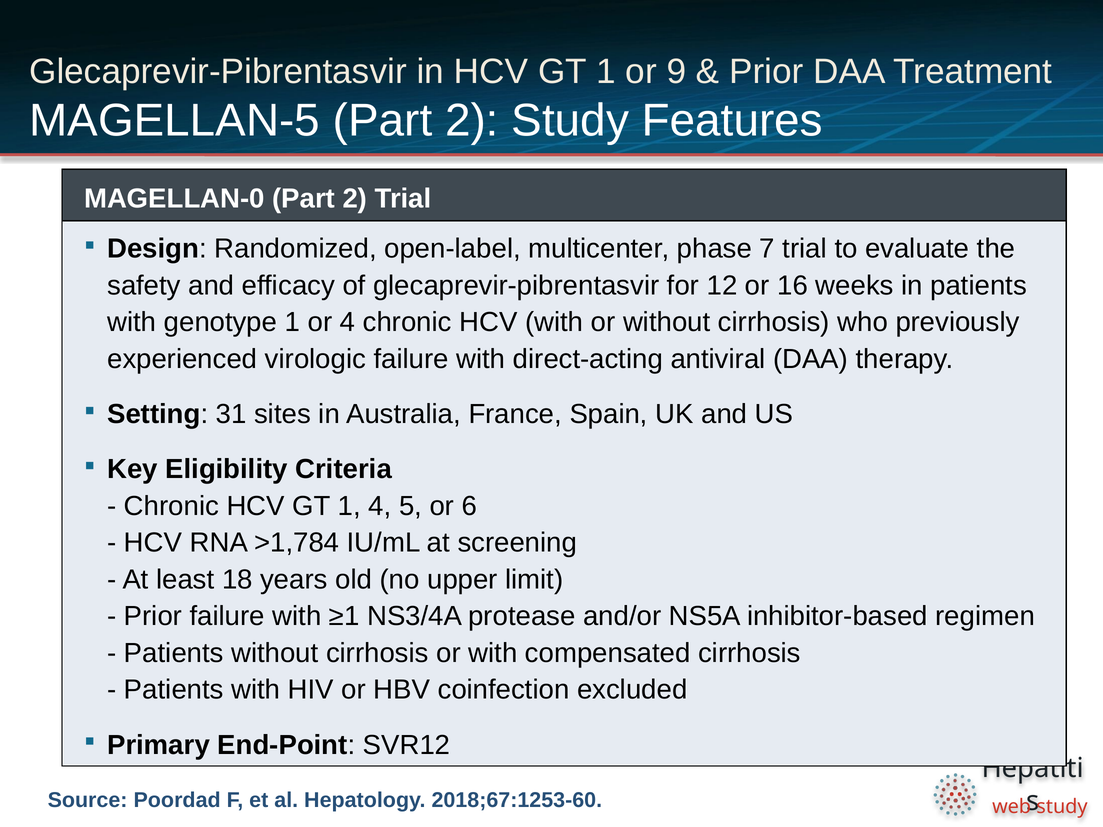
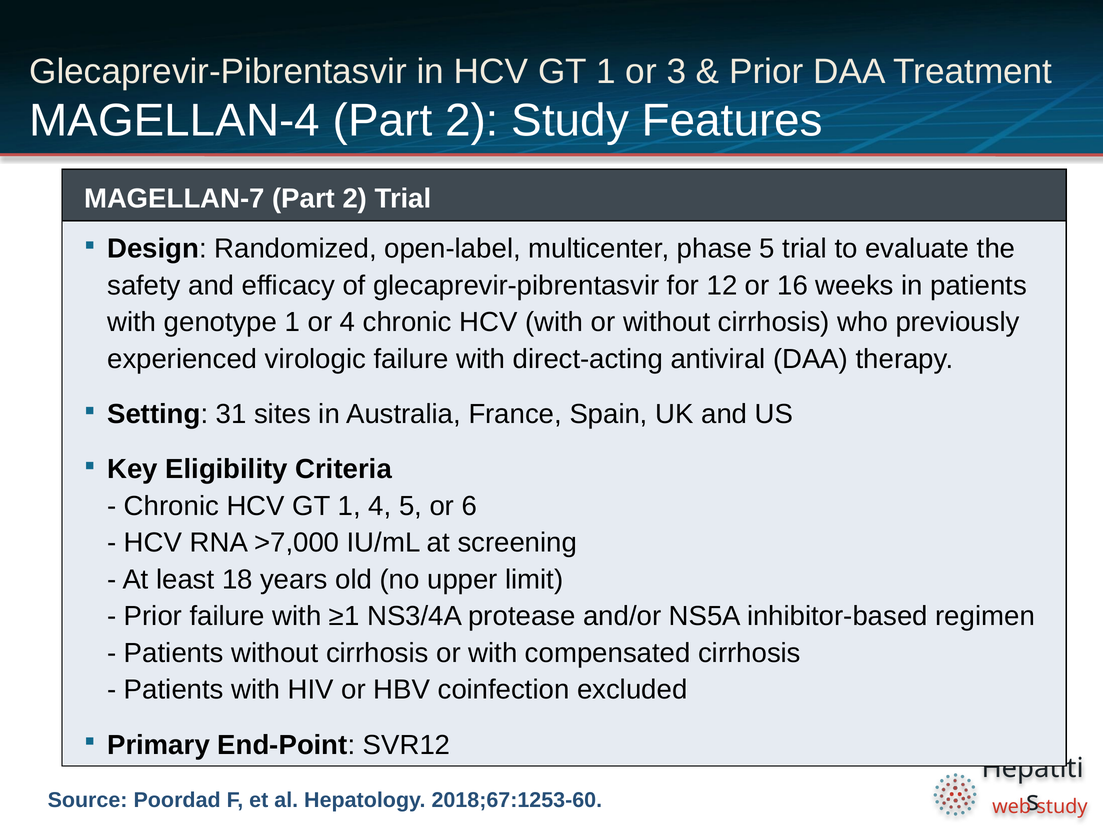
9: 9 -> 3
MAGELLAN-5: MAGELLAN-5 -> MAGELLAN-4
MAGELLAN-0: MAGELLAN-0 -> MAGELLAN-7
phase 7: 7 -> 5
>1,784: >1,784 -> >7,000
